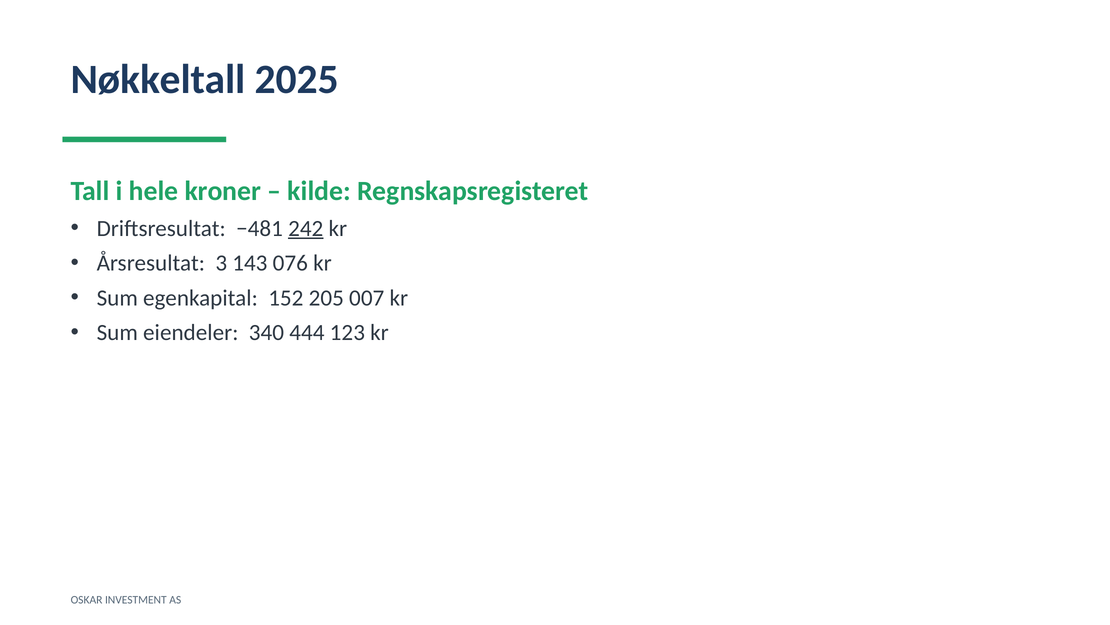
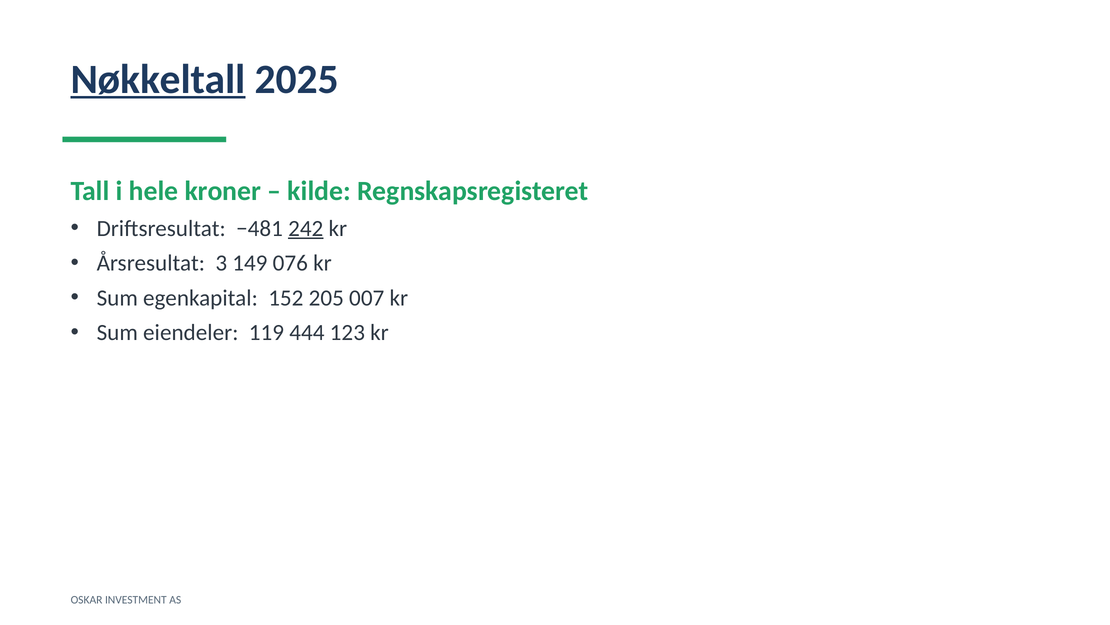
Nøkkeltall underline: none -> present
143: 143 -> 149
340: 340 -> 119
